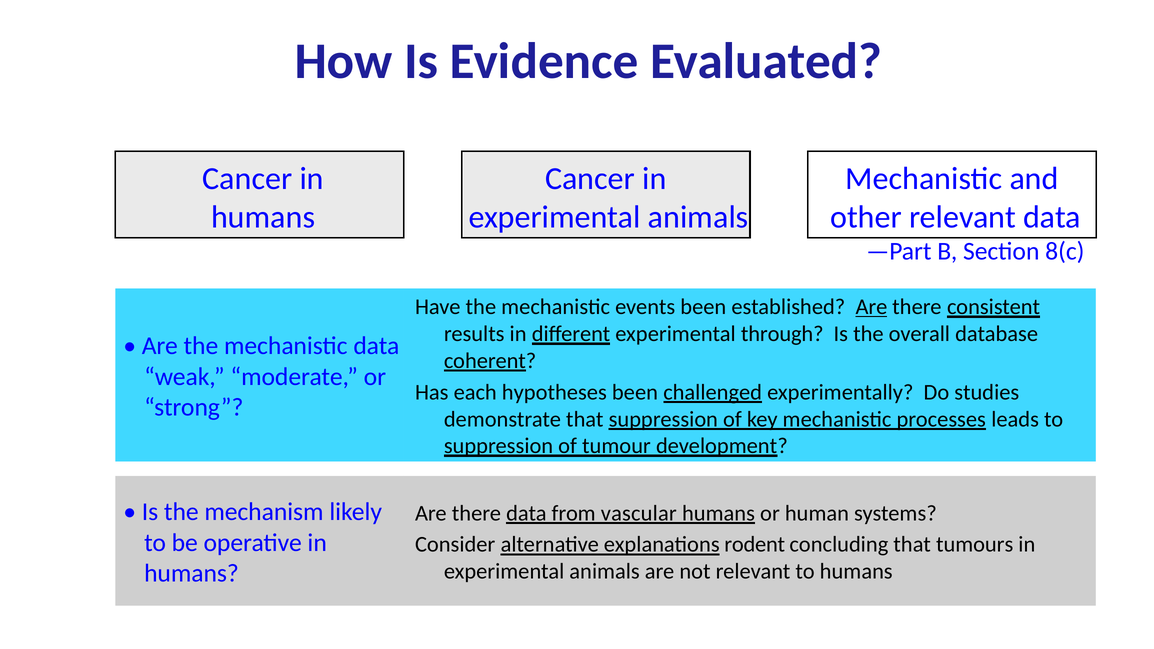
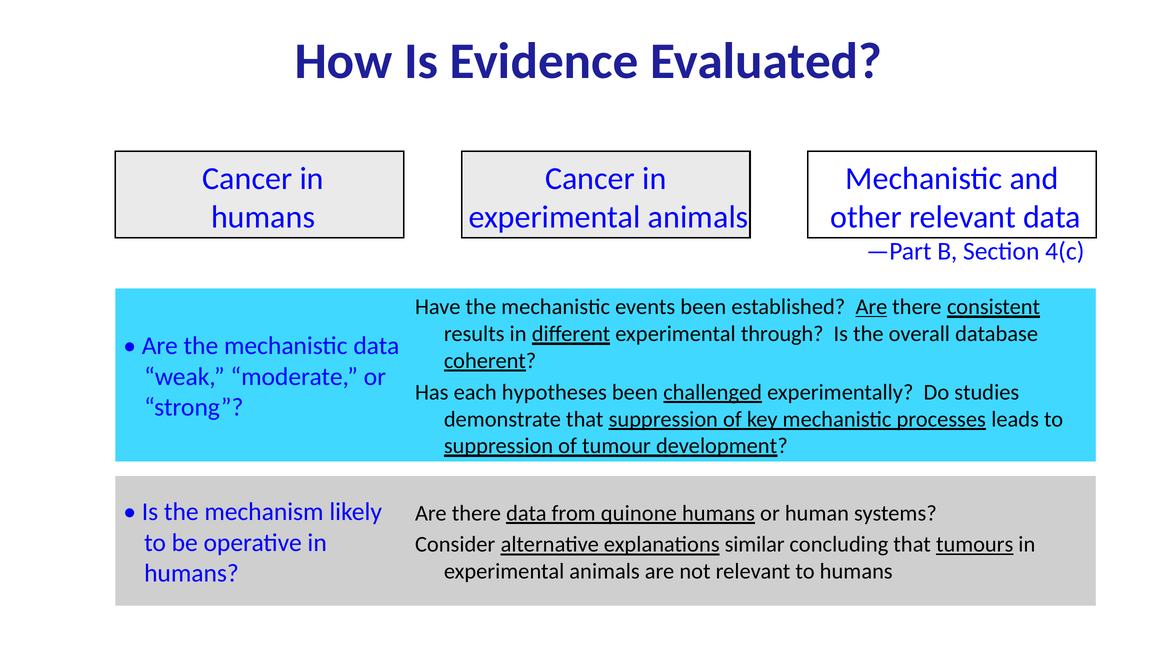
8(c: 8(c -> 4(c
vascular: vascular -> quinone
rodent: rodent -> similar
tumours underline: none -> present
